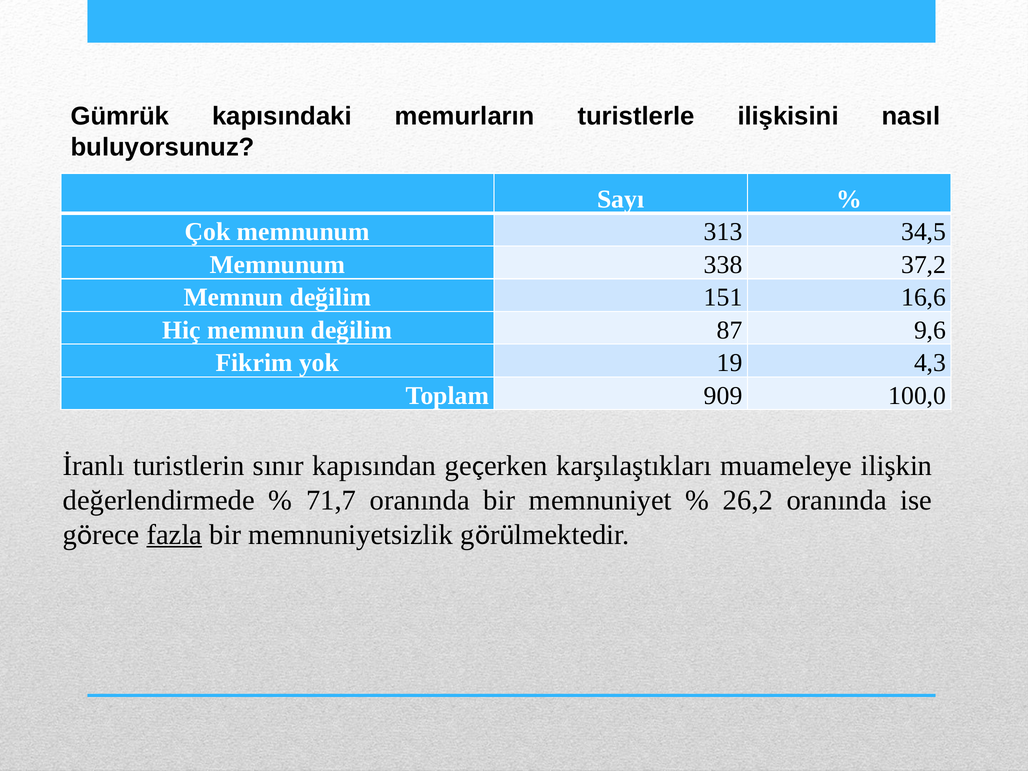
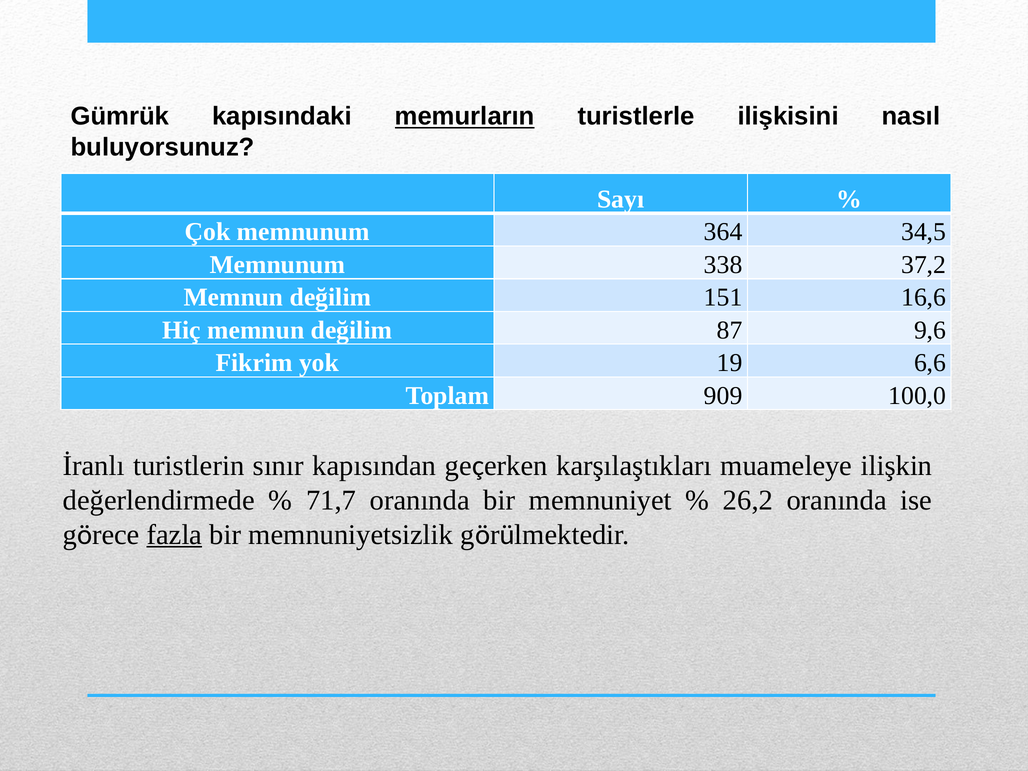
memurların underline: none -> present
313: 313 -> 364
4,3: 4,3 -> 6,6
